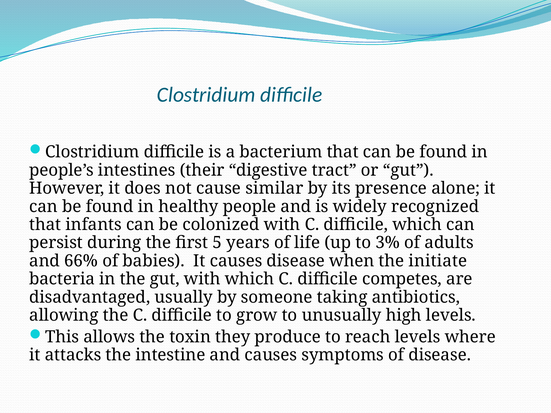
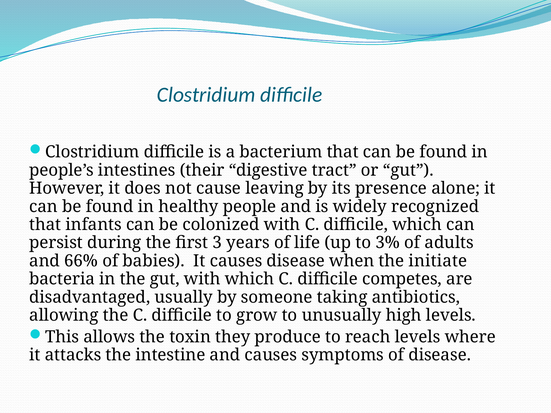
similar: similar -> leaving
5: 5 -> 3
